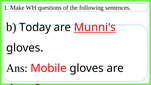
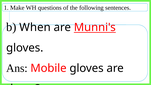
Today: Today -> When
